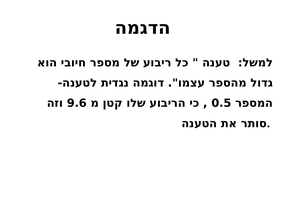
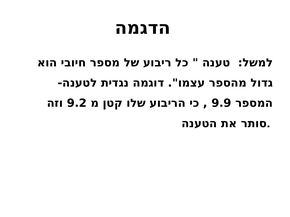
9.6: 9.6 -> 9.2
0.5: 0.5 -> 9.9
